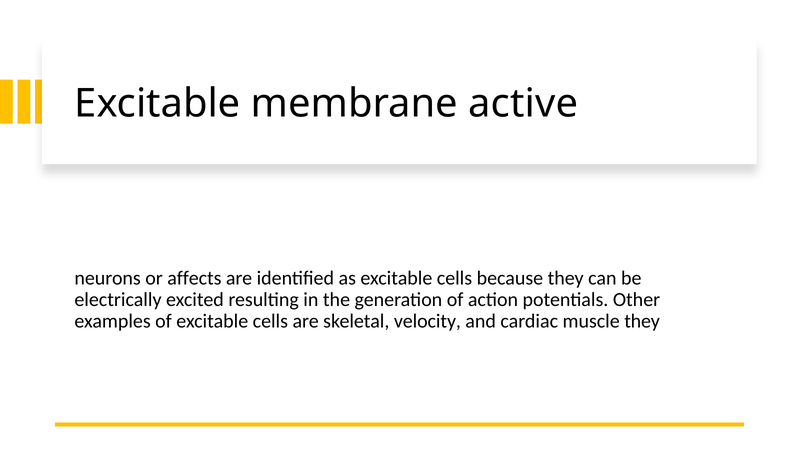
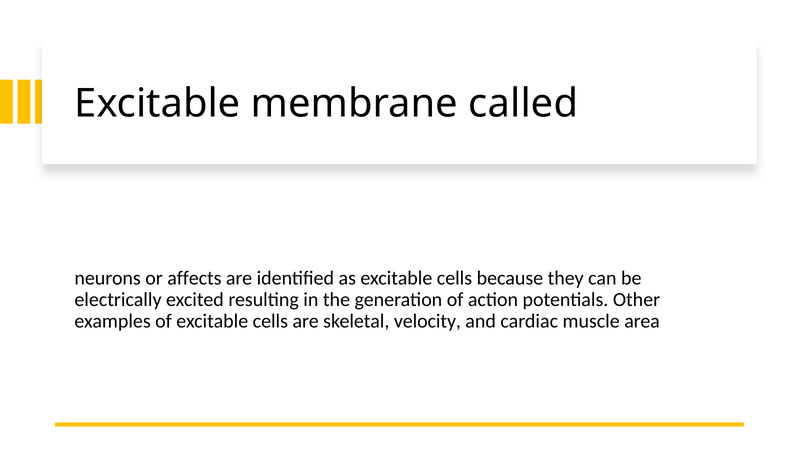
active: active -> called
muscle they: they -> area
